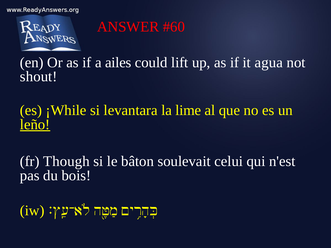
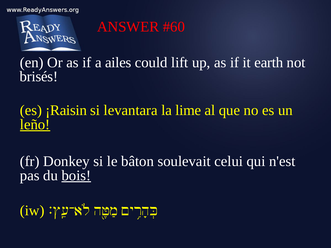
agua: agua -> earth
shout: shout -> brisés
¡While: ¡While -> ¡Raisin
Though: Though -> Donkey
bois underline: none -> present
